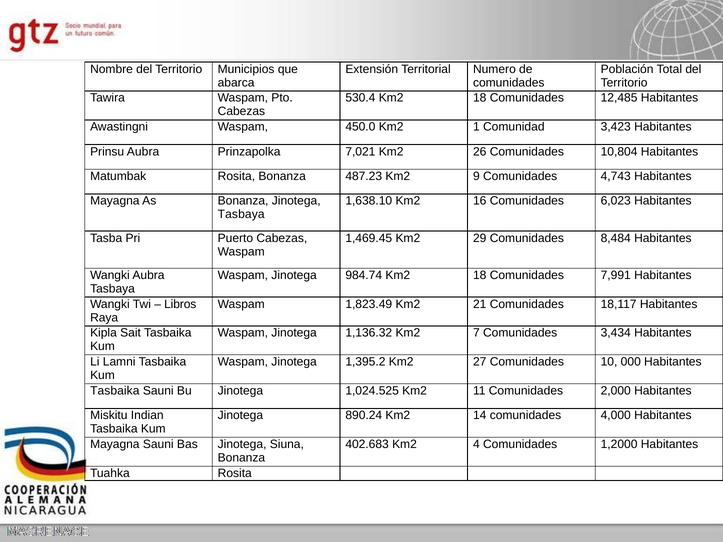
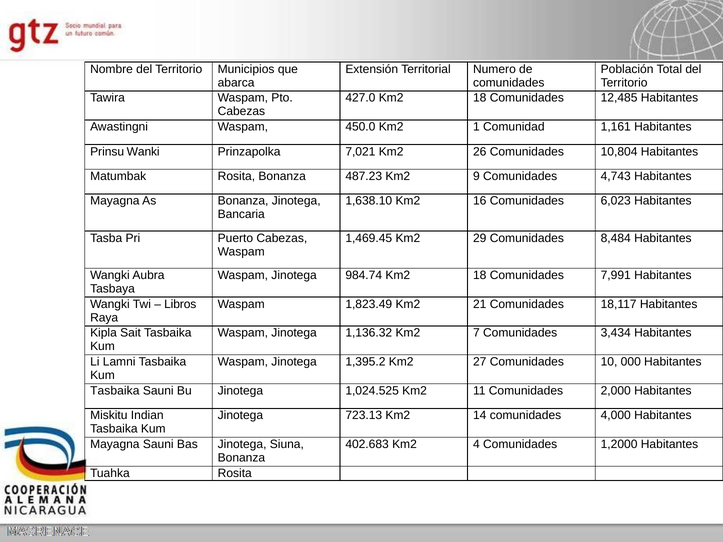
530.4: 530.4 -> 427.0
3,423: 3,423 -> 1,161
Prinsu Aubra: Aubra -> Wanki
Tasbaya at (241, 215): Tasbaya -> Bancaria
890.24: 890.24 -> 723.13
